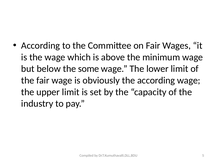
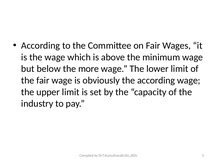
some: some -> more
